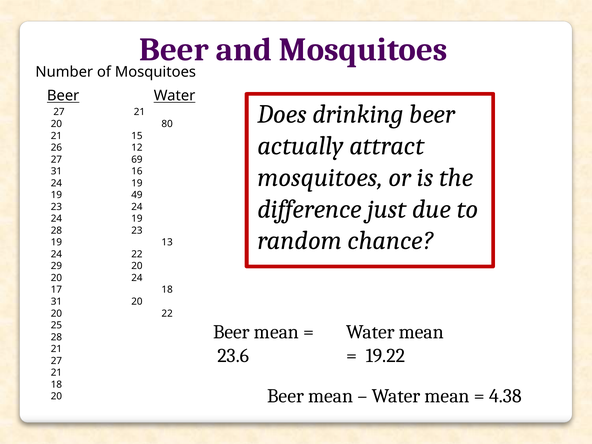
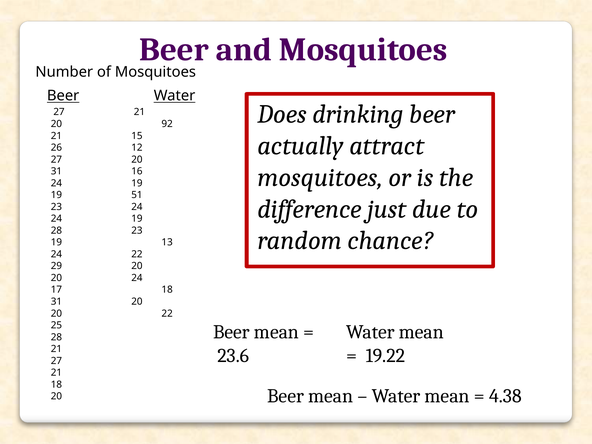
80: 80 -> 92
27 69: 69 -> 20
49: 49 -> 51
